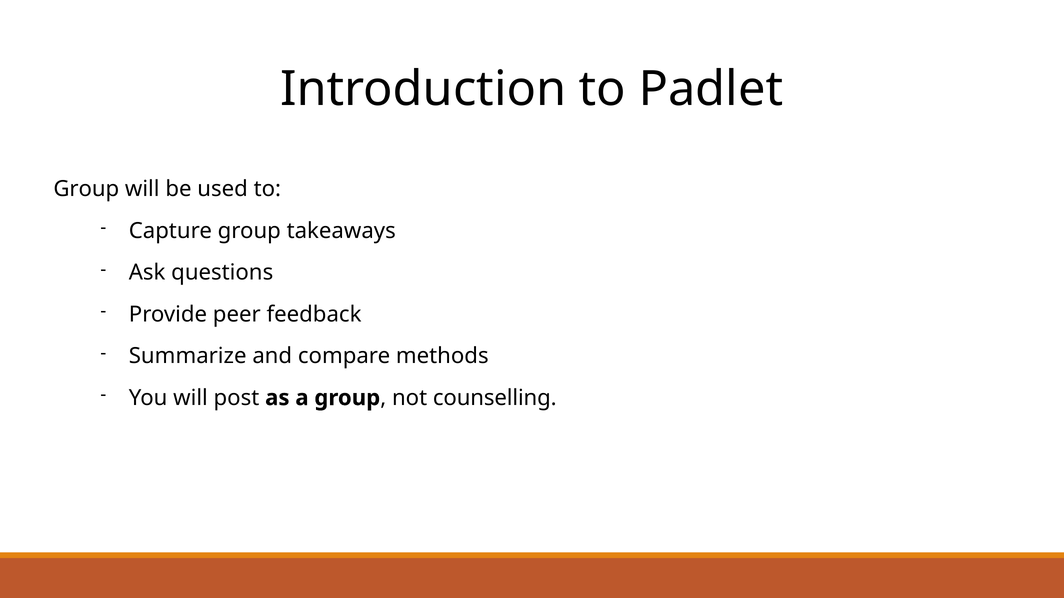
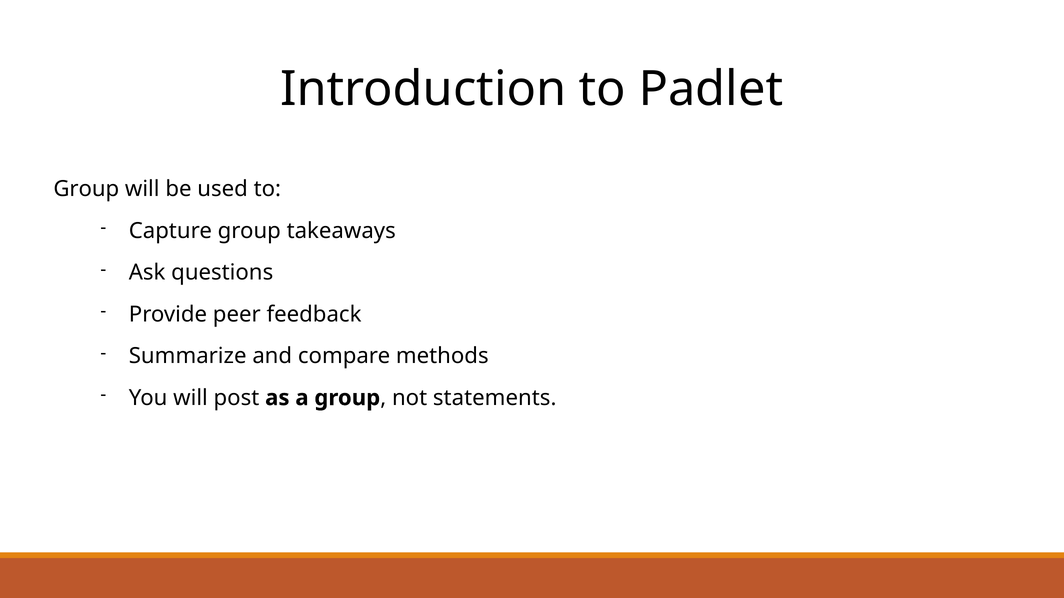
counselling: counselling -> statements
